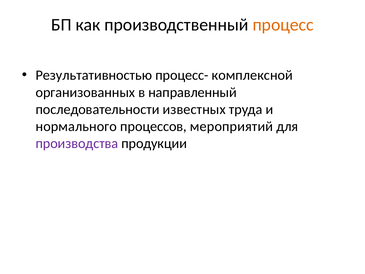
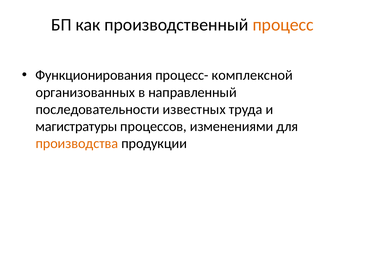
Результативностью: Результативностью -> Функционирования
нормального: нормального -> магистратуры
мероприятий: мероприятий -> изменениями
производства colour: purple -> orange
